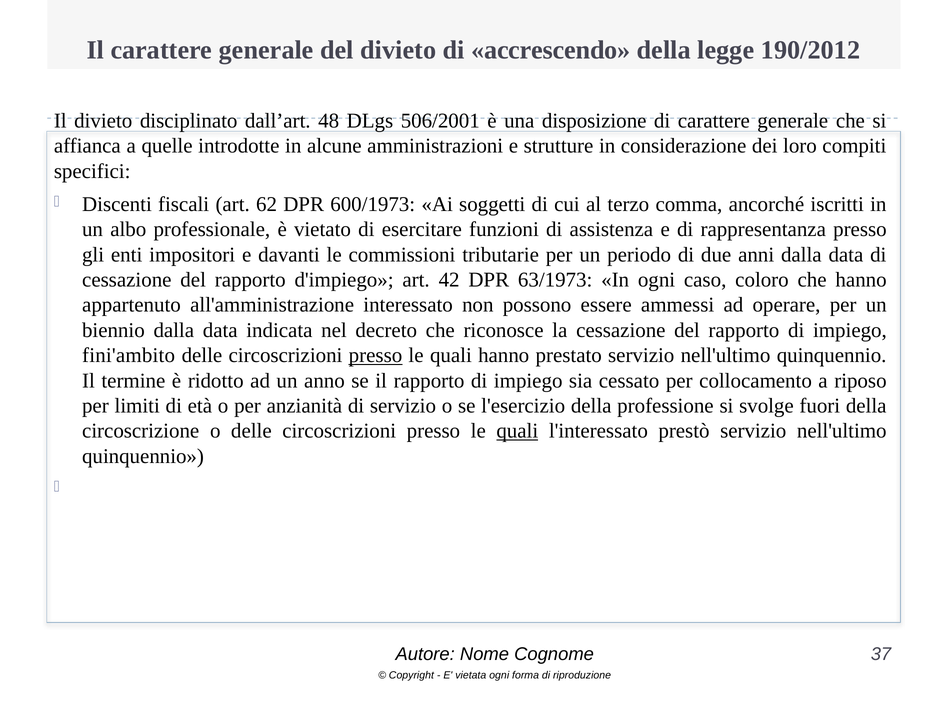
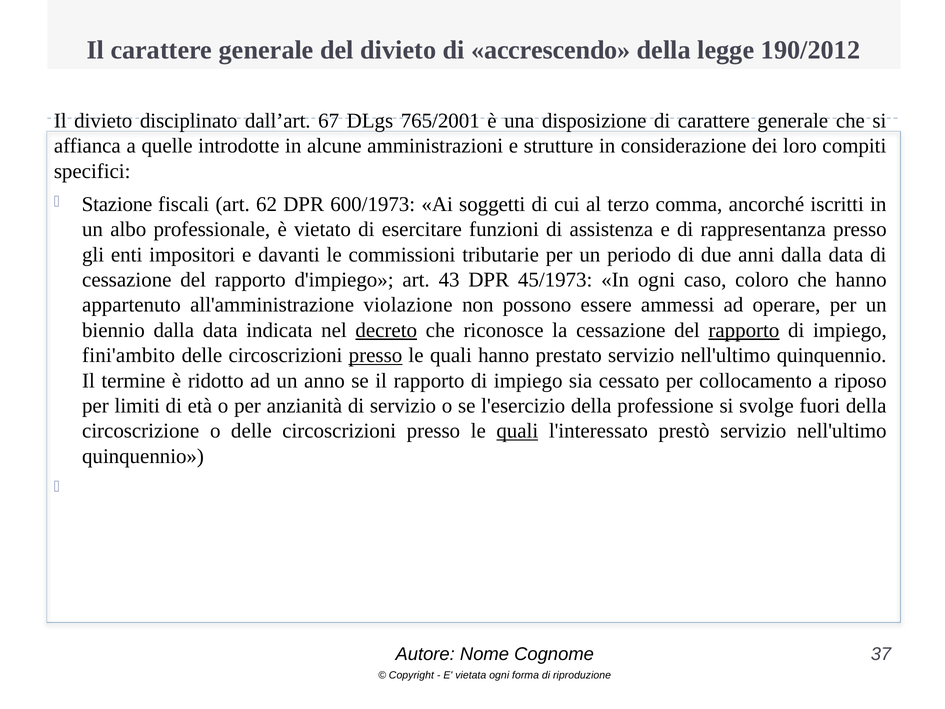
48: 48 -> 67
506/2001: 506/2001 -> 765/2001
Discenti: Discenti -> Stazione
42: 42 -> 43
63/1973: 63/1973 -> 45/1973
interessato: interessato -> violazione
decreto underline: none -> present
rapporto at (744, 330) underline: none -> present
